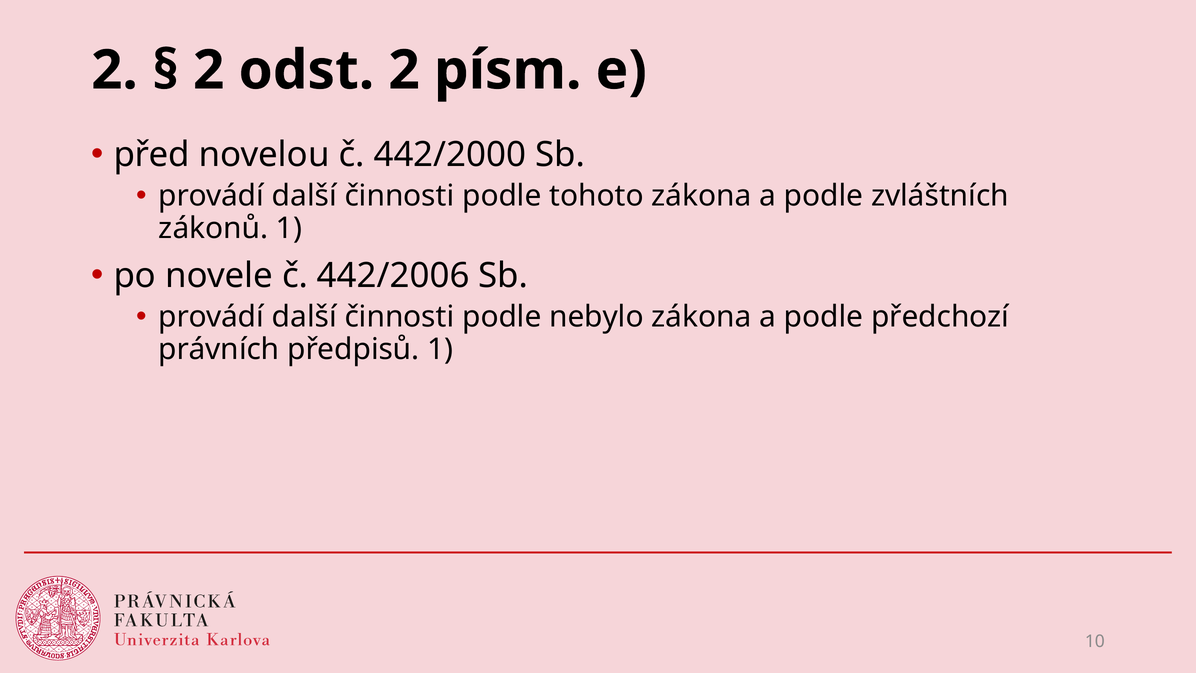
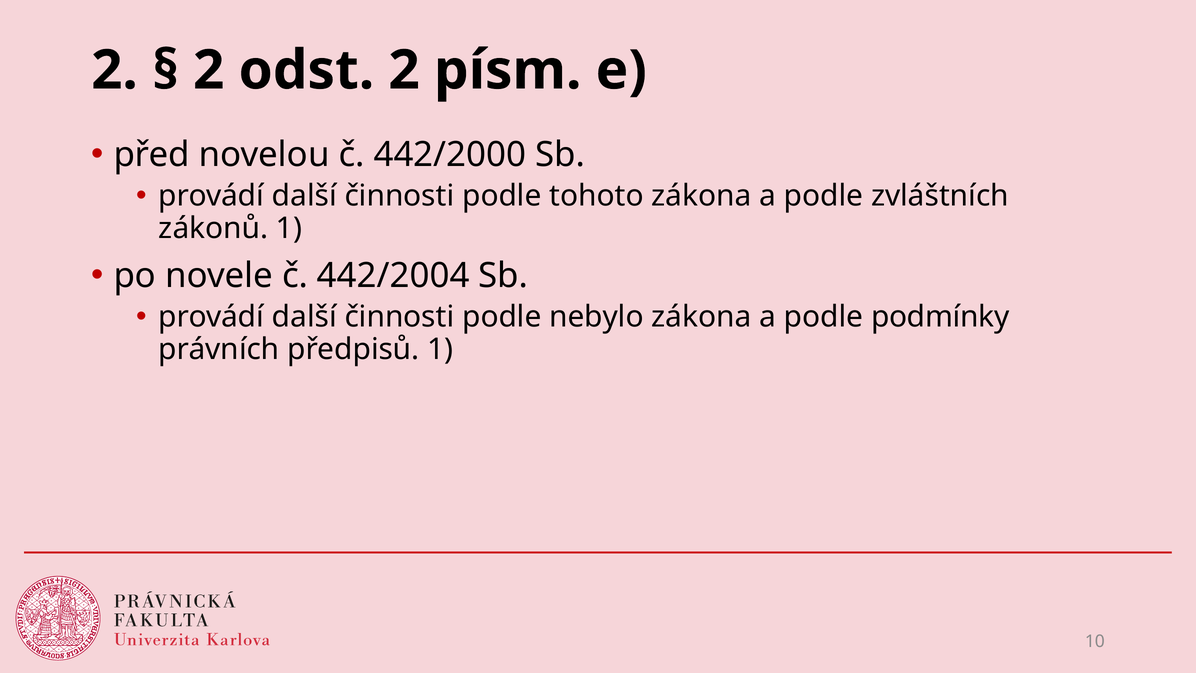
442/2006: 442/2006 -> 442/2004
předchozí: předchozí -> podmínky
